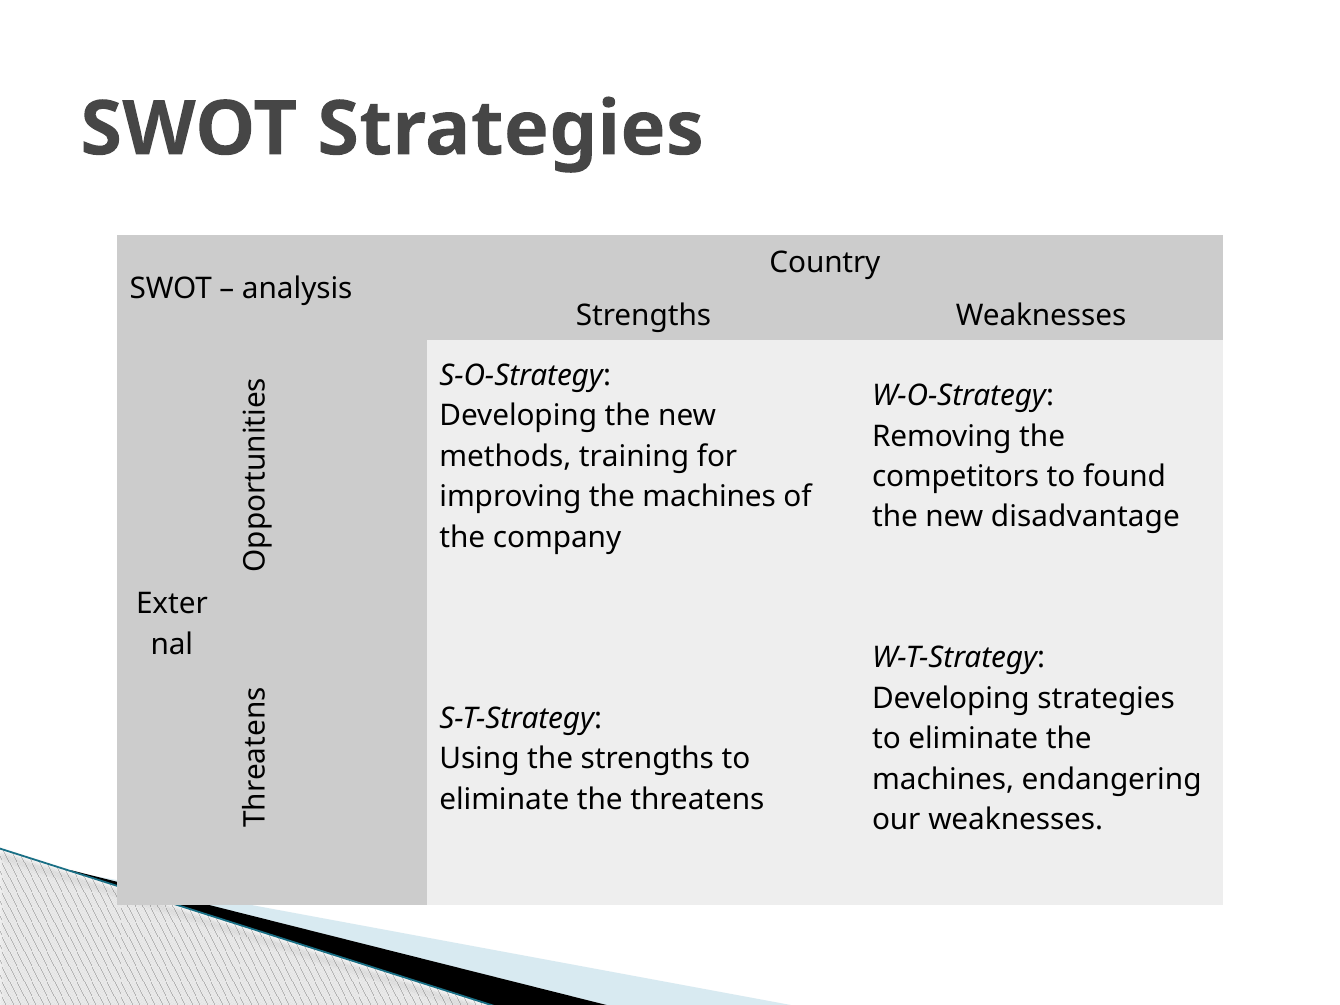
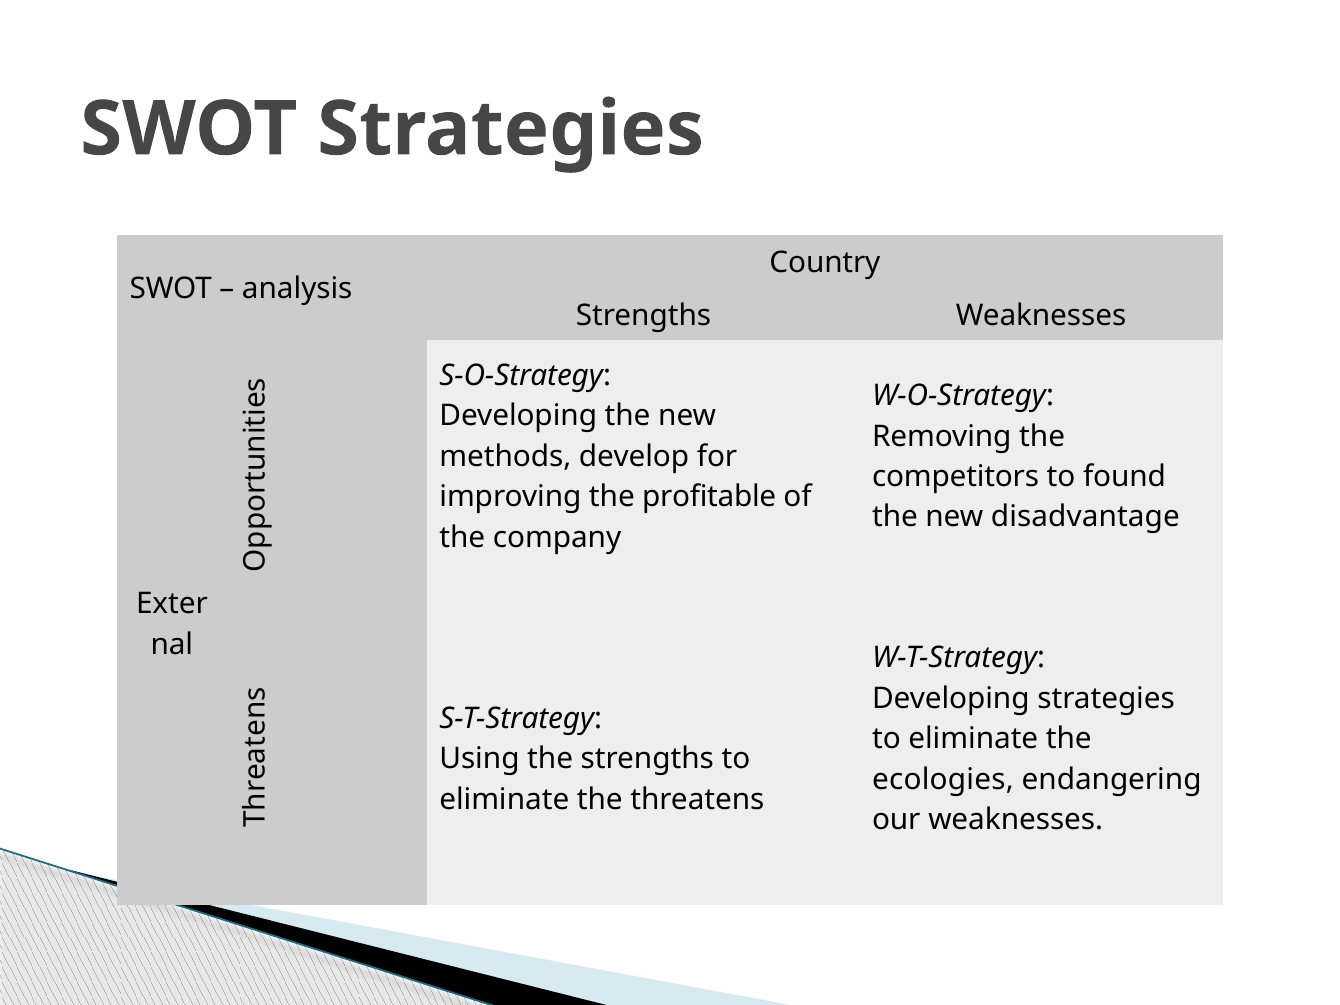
training: training -> develop
improving the machines: machines -> profitable
machines at (943, 779): machines -> ecologies
